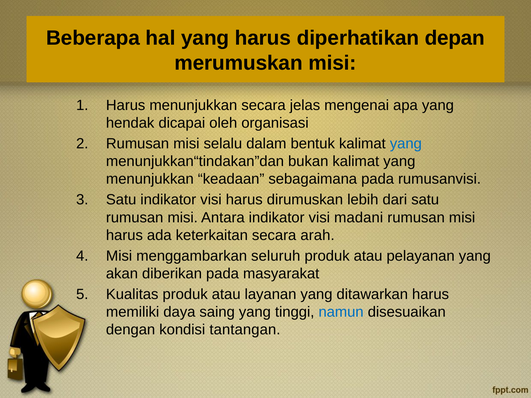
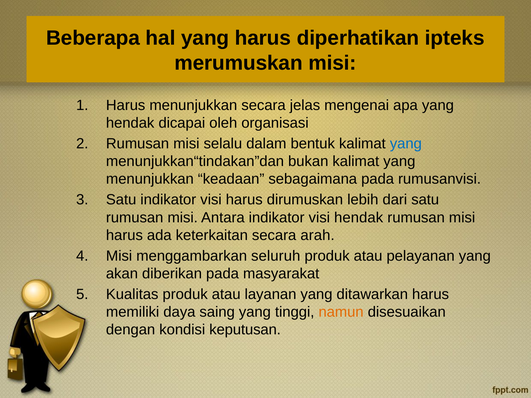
depan: depan -> ipteks
visi madani: madani -> hendak
namun colour: blue -> orange
tantangan: tantangan -> keputusan
